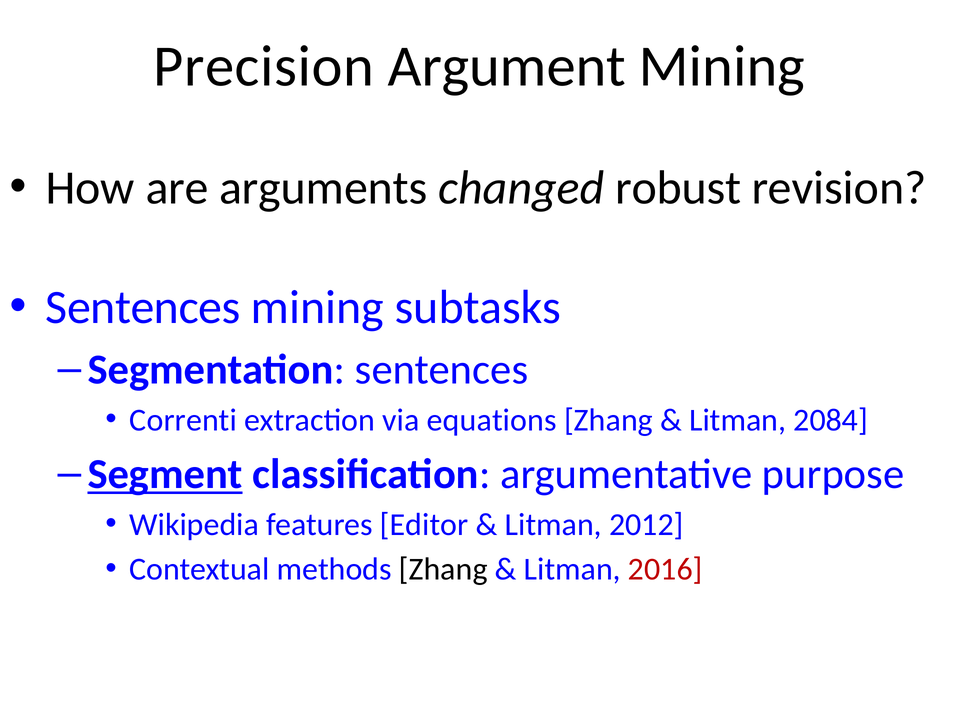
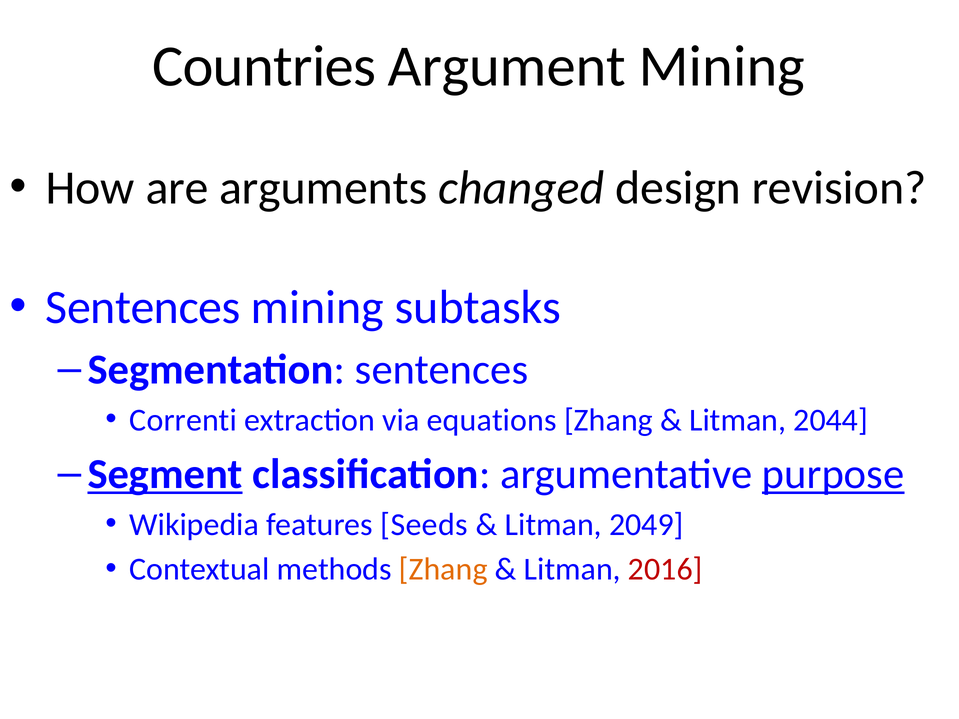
Precision: Precision -> Countries
robust: robust -> design
2084: 2084 -> 2044
purpose underline: none -> present
Editor: Editor -> Seeds
2012: 2012 -> 2049
Zhang at (443, 570) colour: black -> orange
